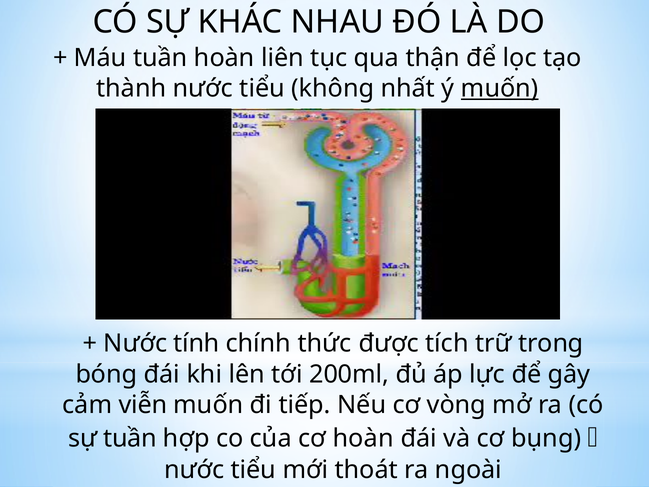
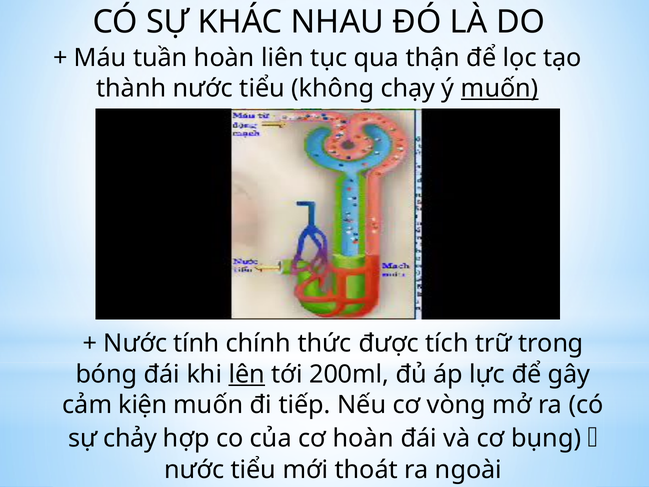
nhất: nhất -> chạy
lên underline: none -> present
viễn: viễn -> kiện
sự tuần: tuần -> chảy
